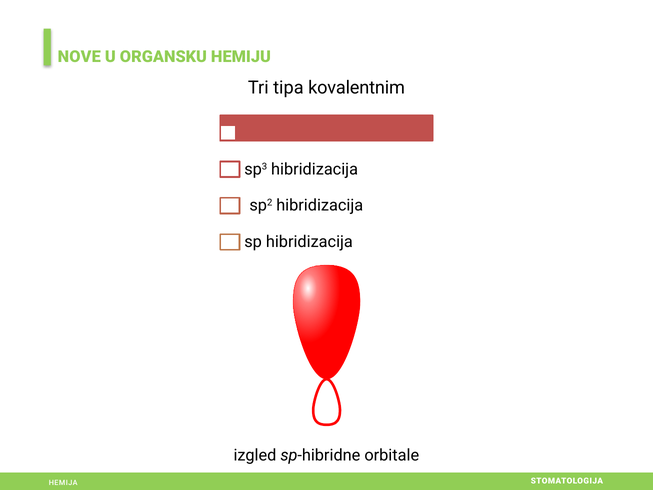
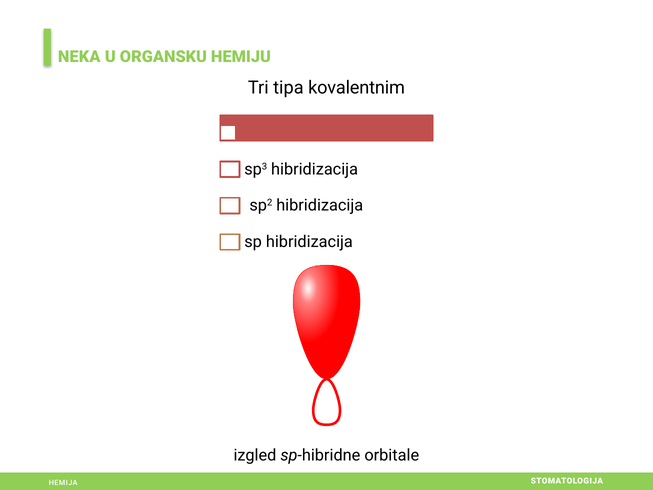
NOVE: NOVE -> NEKA
